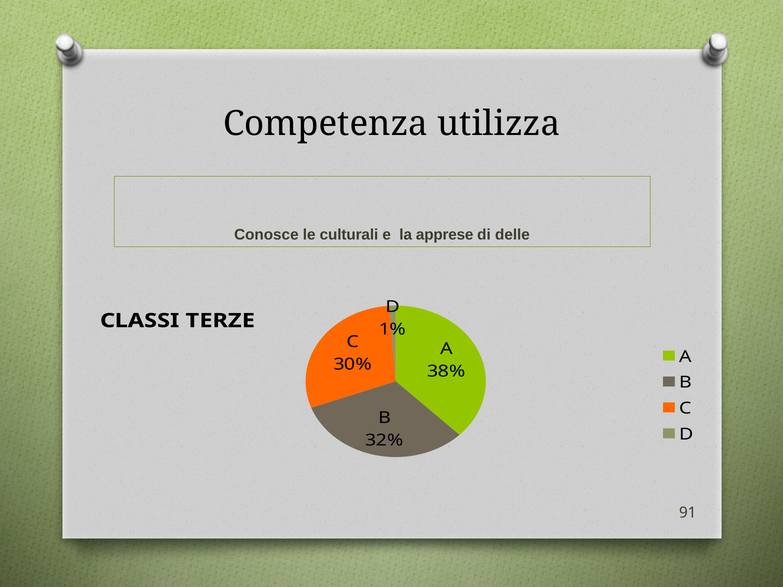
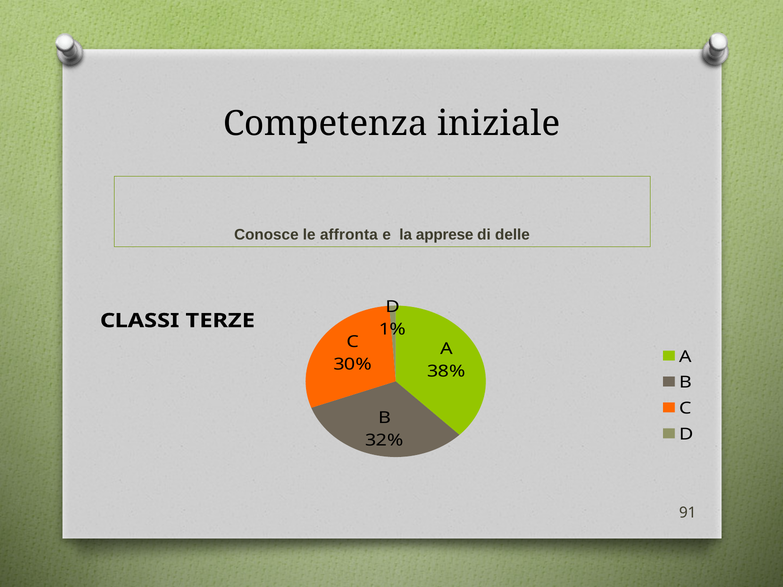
utilizza: utilizza -> iniziale
culturali: culturali -> affronta
